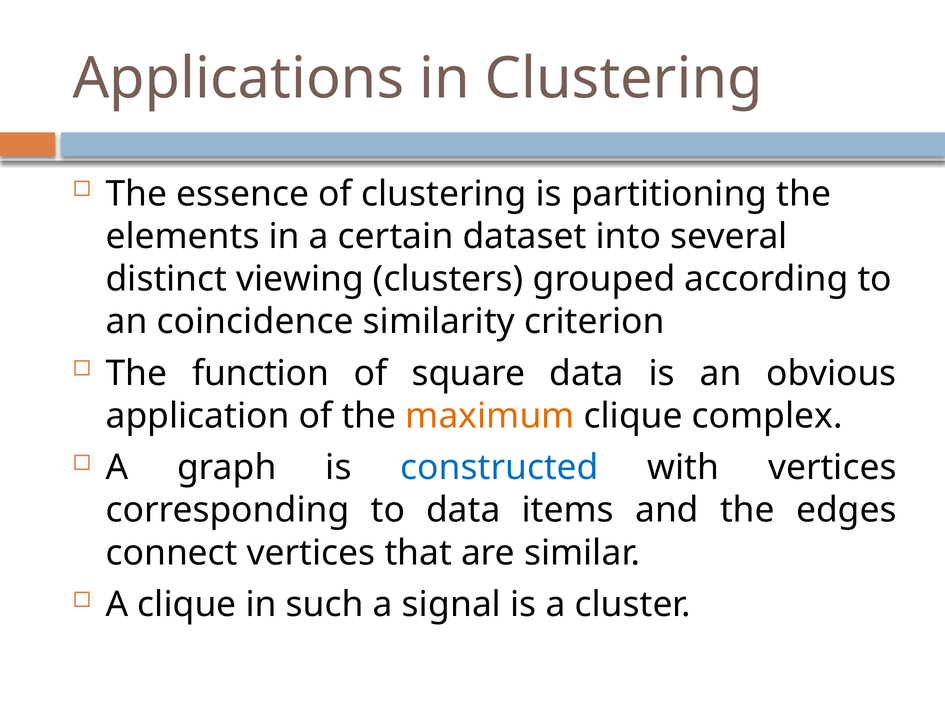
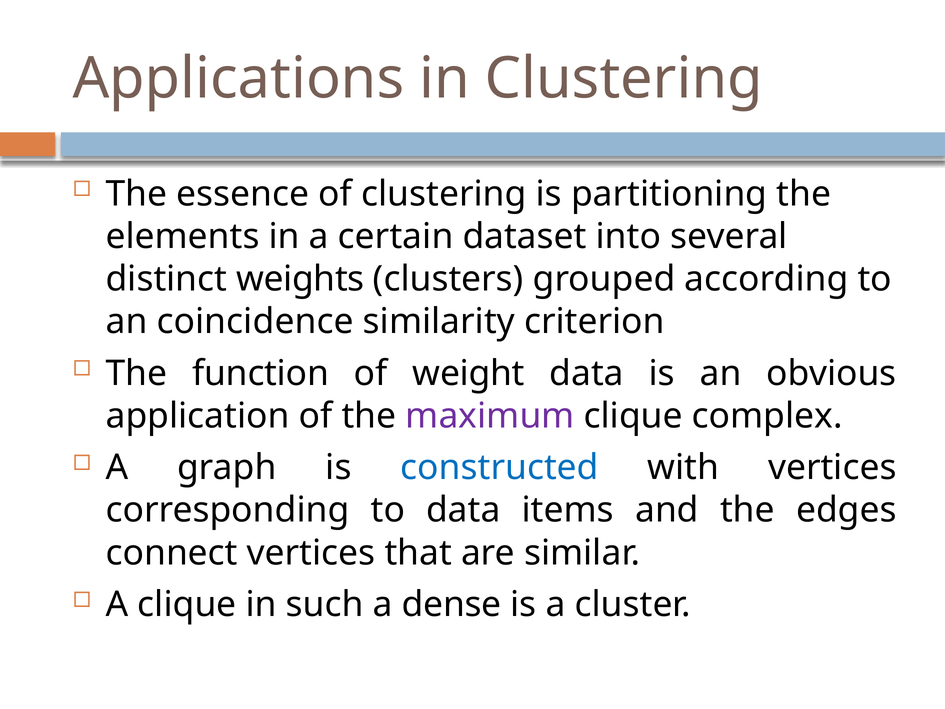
viewing: viewing -> weights
square: square -> weight
maximum colour: orange -> purple
signal: signal -> dense
